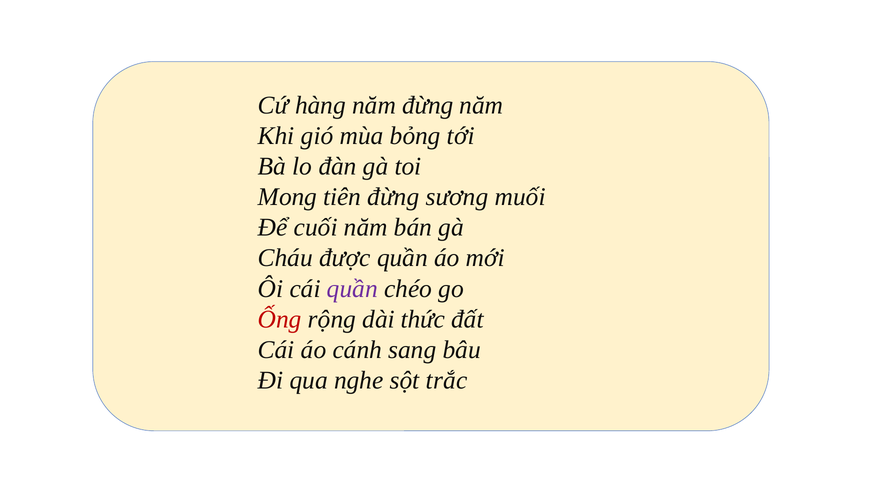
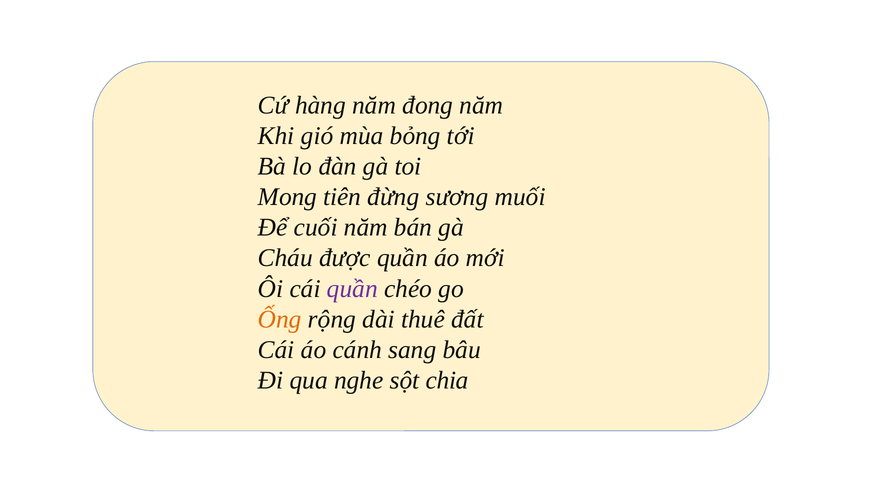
năm đừng: đừng -> đong
Ống colour: red -> orange
thức: thức -> thuê
trắc: trắc -> chia
